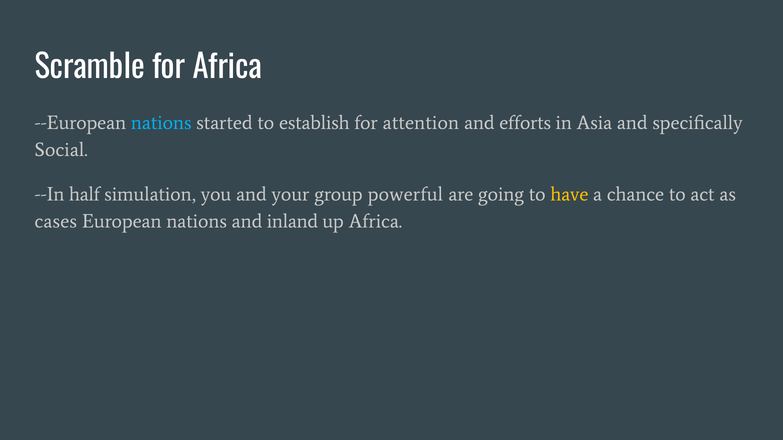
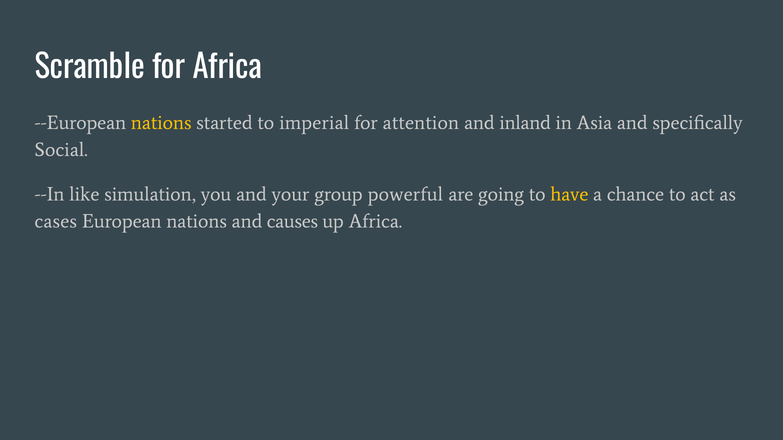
nations at (161, 123) colour: light blue -> yellow
establish: establish -> imperial
efforts: efforts -> inland
half: half -> like
inland: inland -> causes
